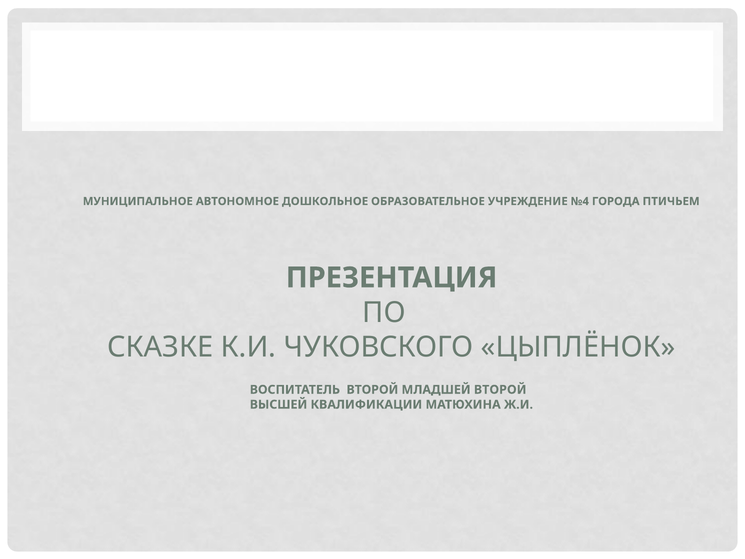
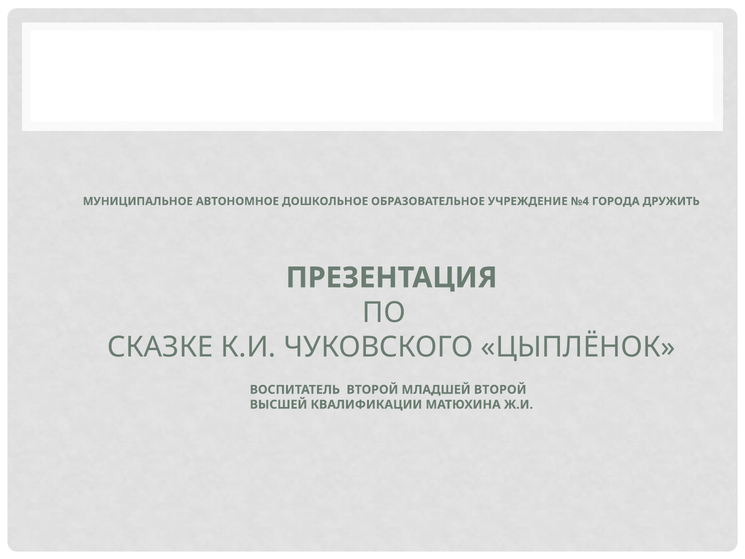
ПТИЧЬЕМ: ПТИЧЬЕМ -> ДРУЖИТЬ
